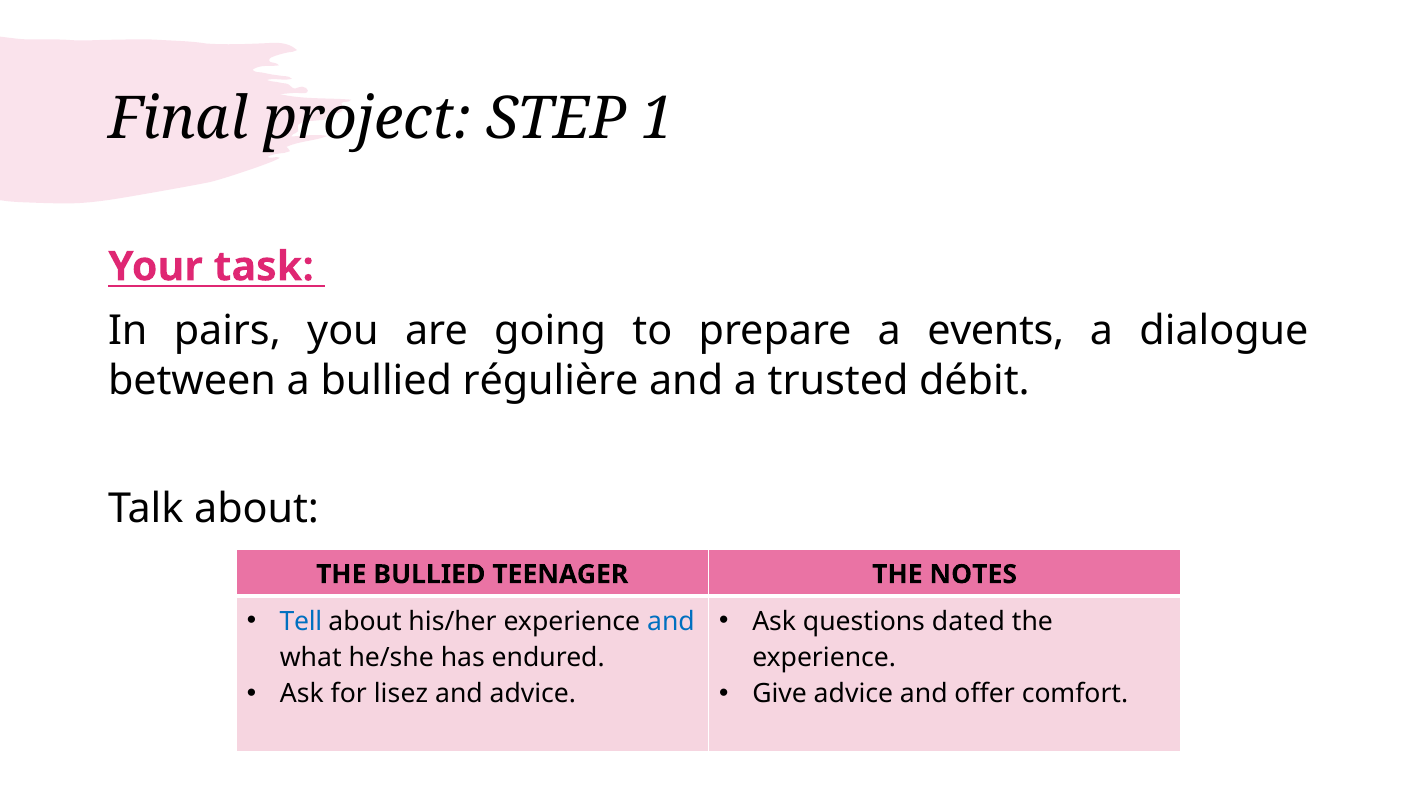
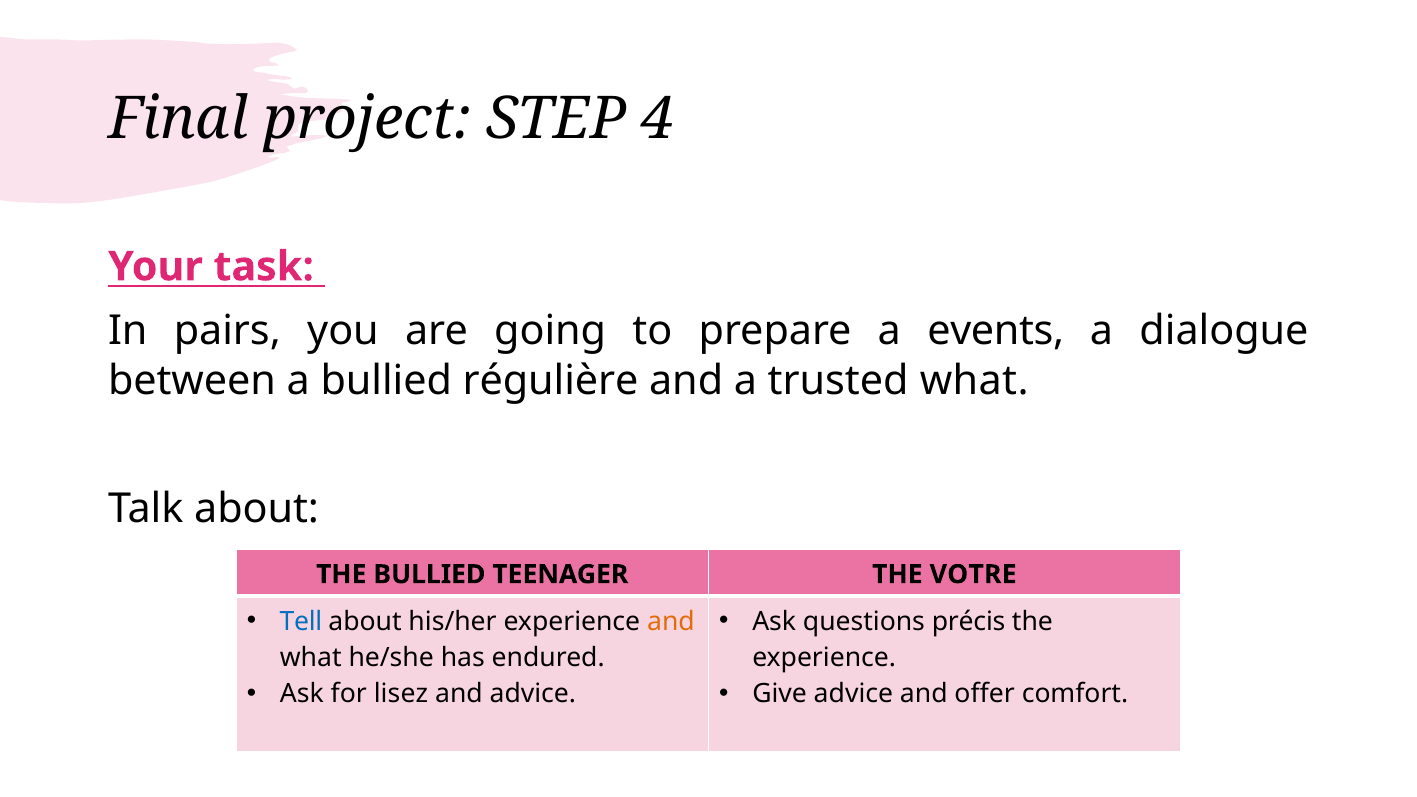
1: 1 -> 4
trusted débit: débit -> what
NOTES: NOTES -> VOTRE
and at (671, 621) colour: blue -> orange
dated: dated -> précis
